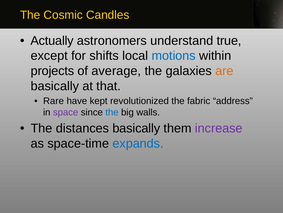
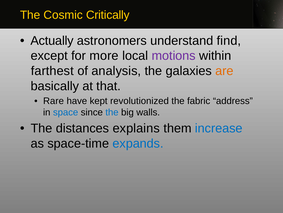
Candles: Candles -> Critically
true: true -> find
shifts: shifts -> more
motions colour: blue -> purple
projects: projects -> farthest
average: average -> analysis
space colour: purple -> blue
distances basically: basically -> explains
increase colour: purple -> blue
